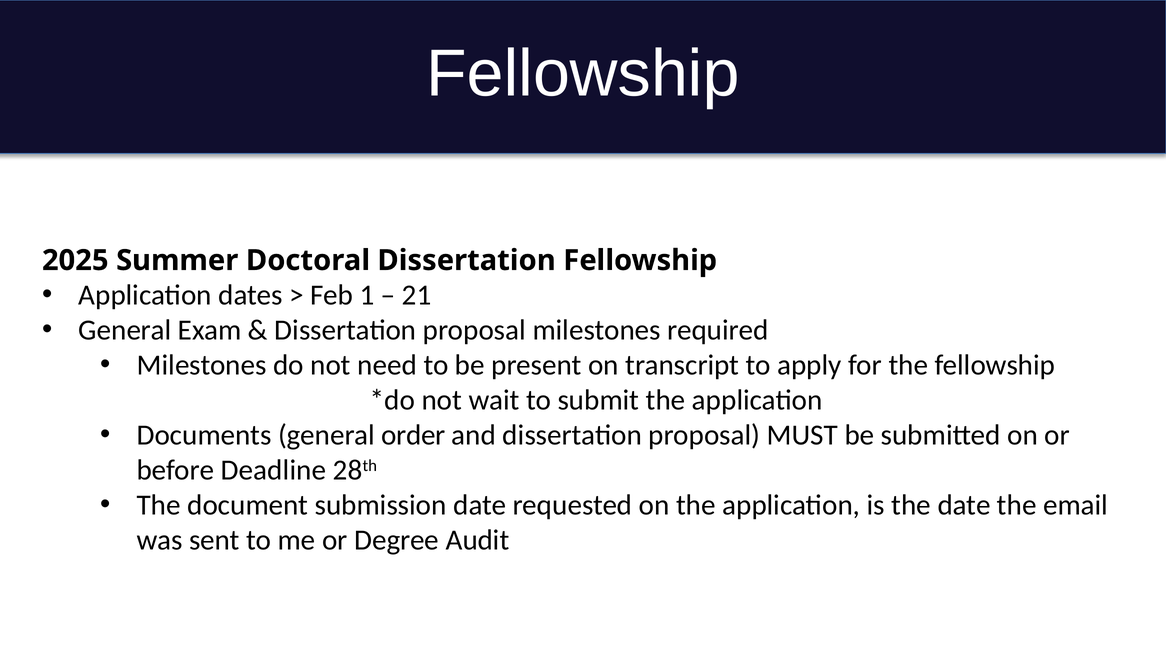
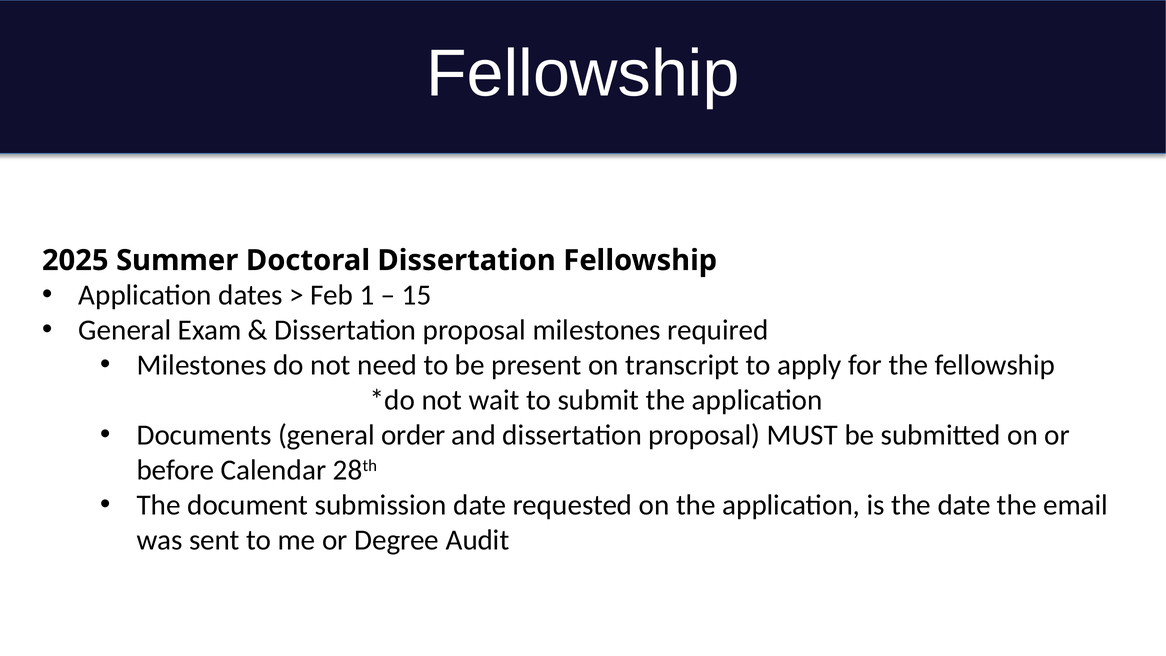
21: 21 -> 15
Deadline: Deadline -> Calendar
